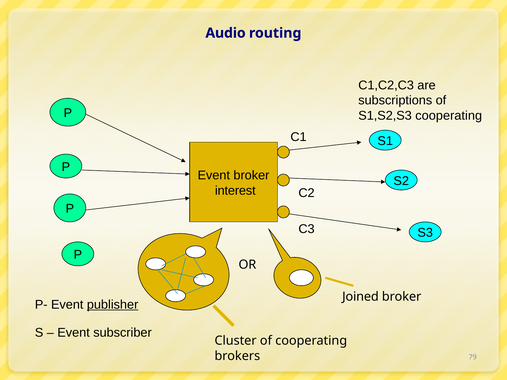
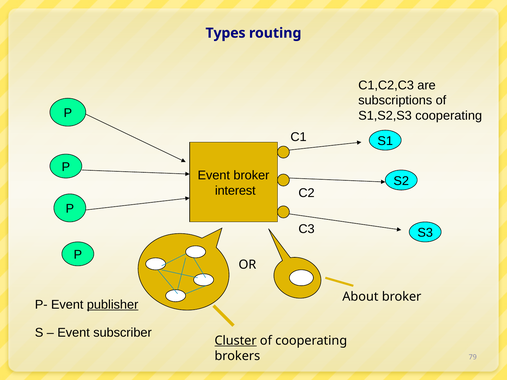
Audio: Audio -> Types
Joined: Joined -> About
Cluster underline: none -> present
